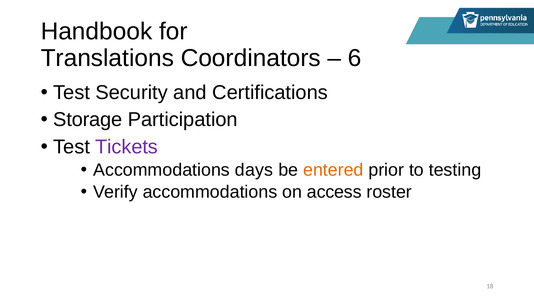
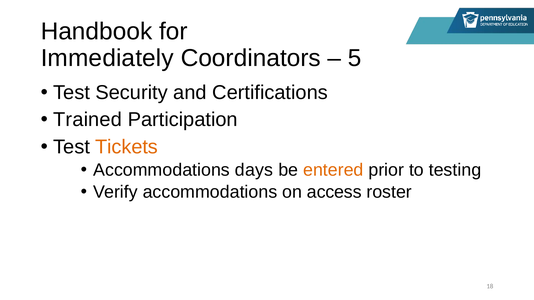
Translations: Translations -> Immediately
6: 6 -> 5
Storage: Storage -> Trained
Tickets colour: purple -> orange
